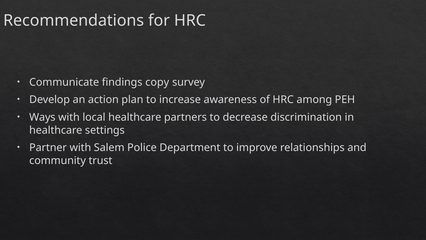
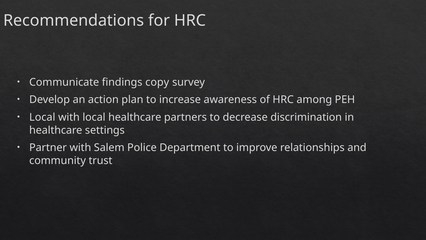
Ways at (42, 117): Ways -> Local
